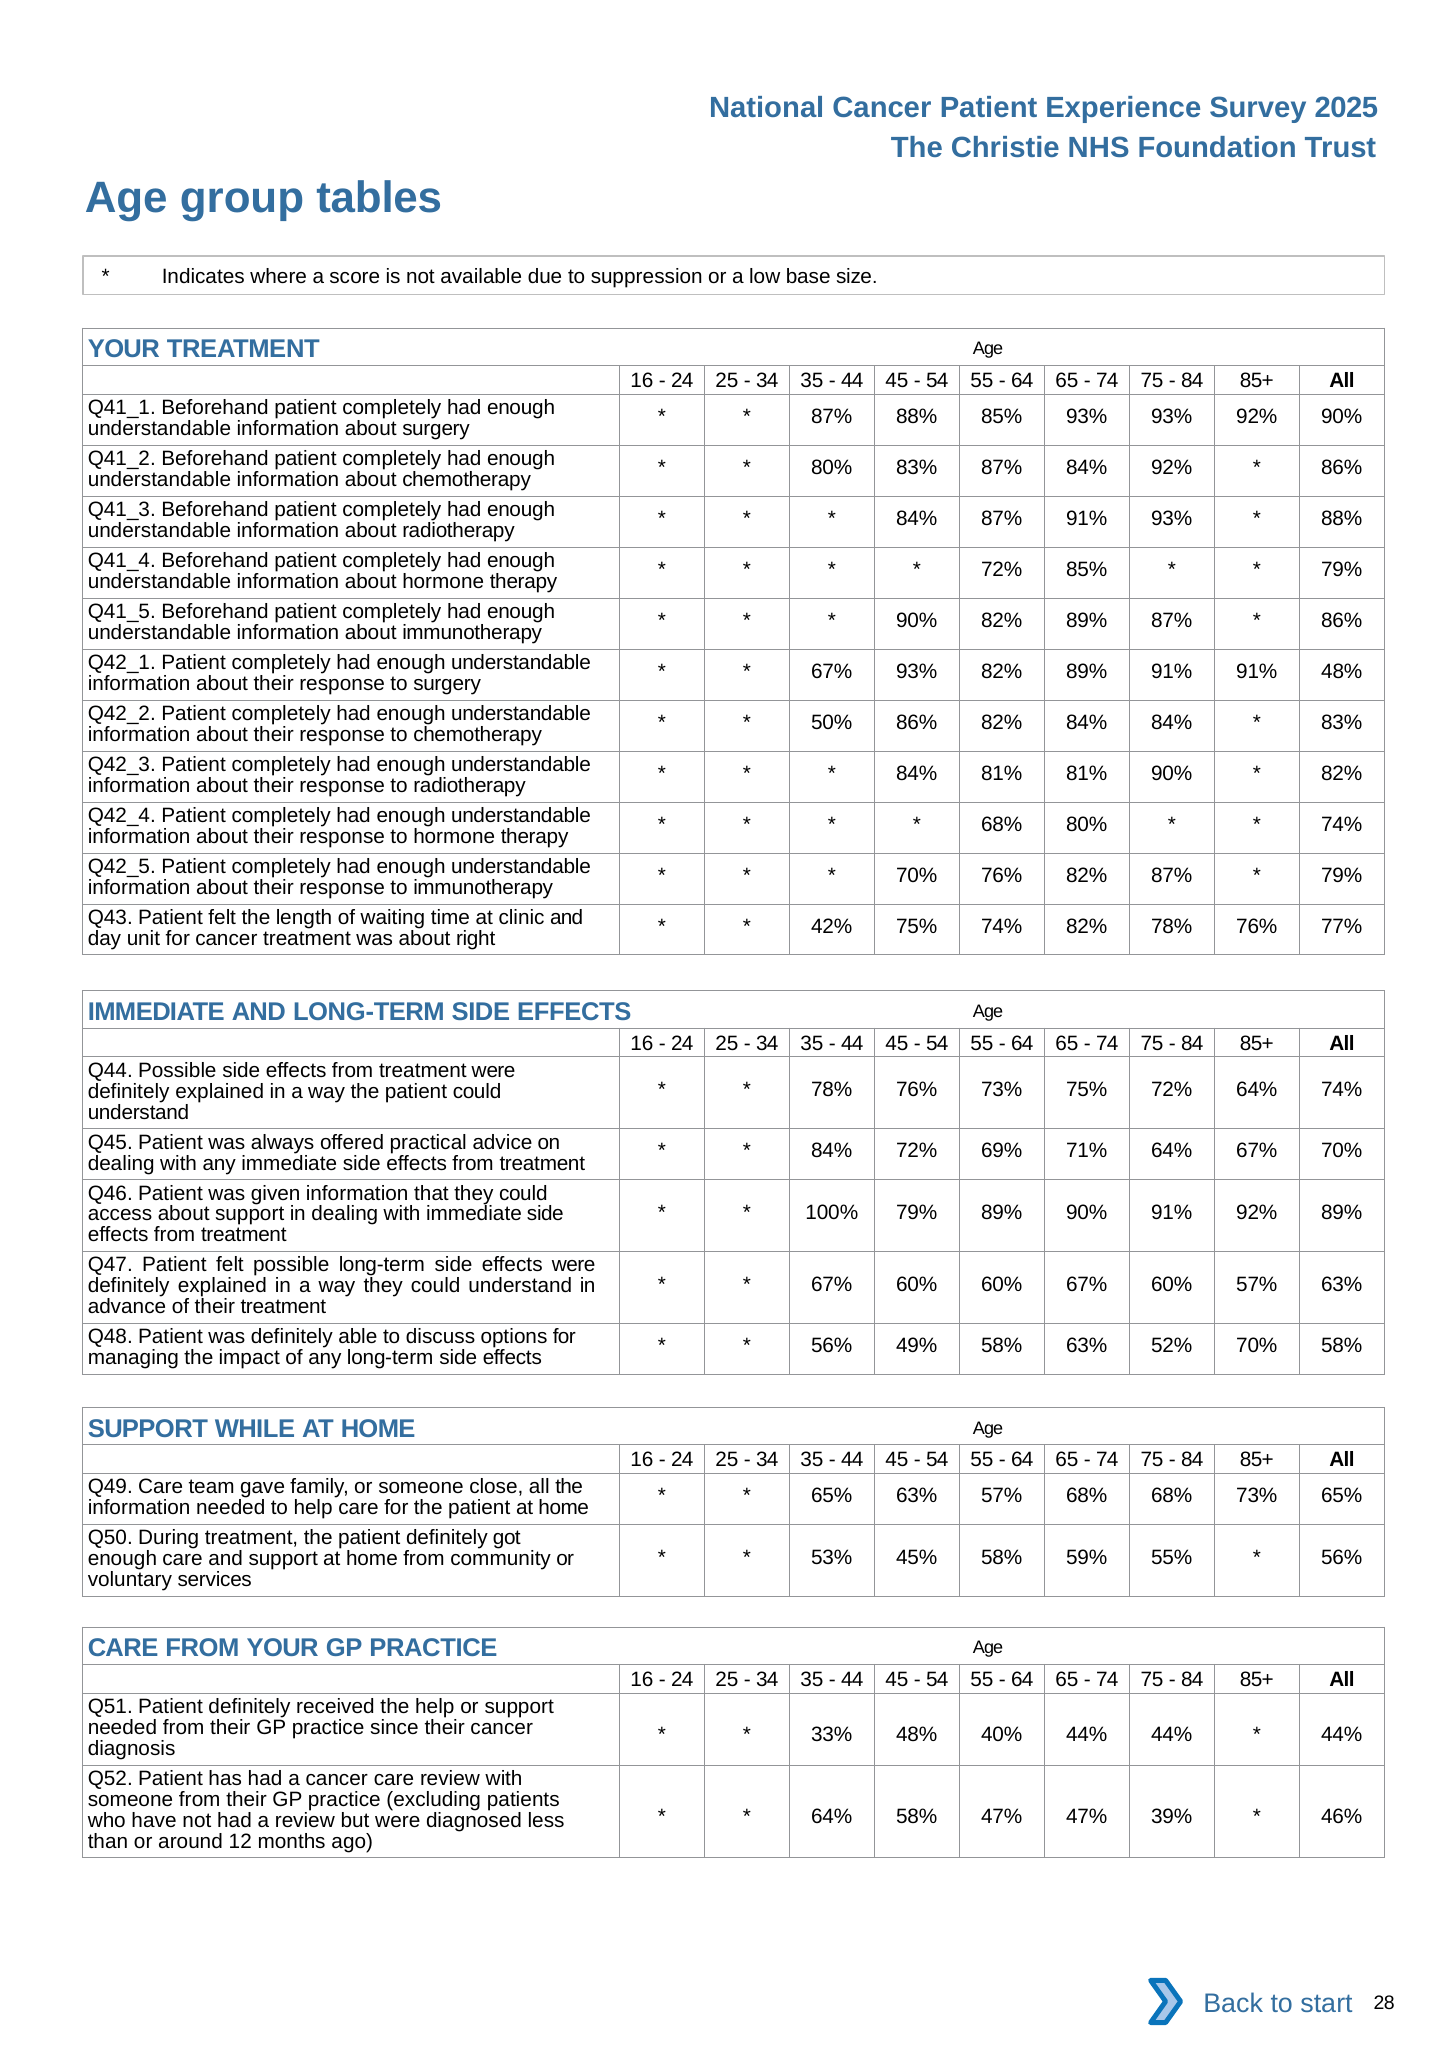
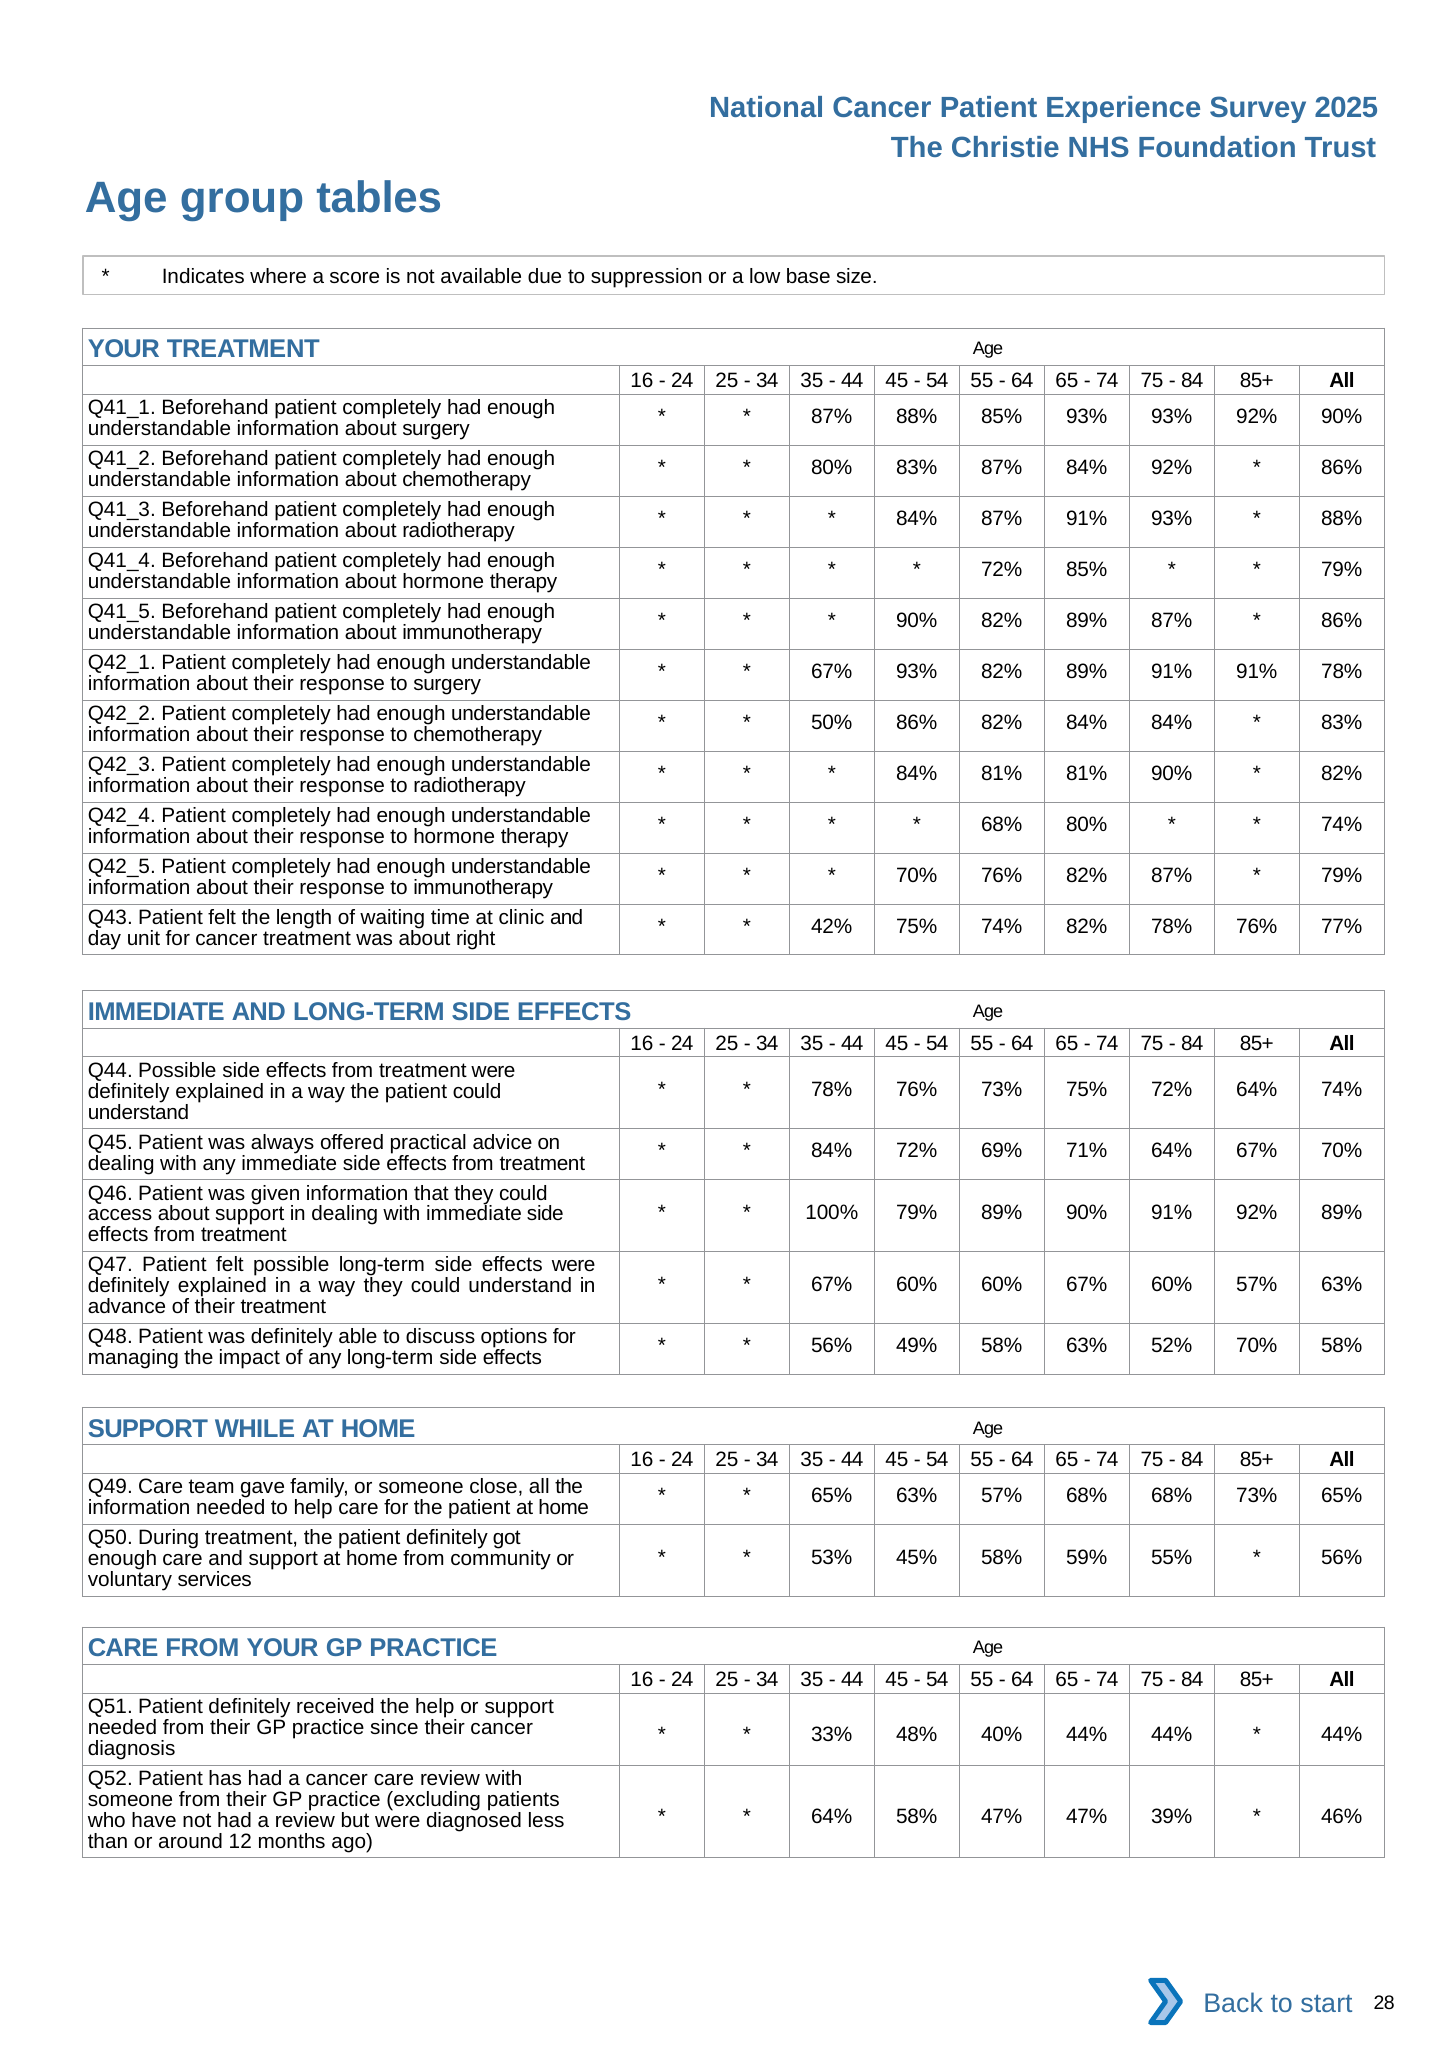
91% 48%: 48% -> 78%
